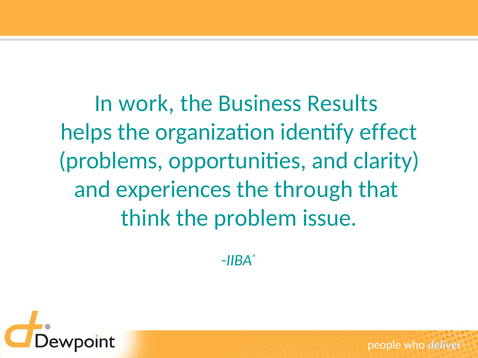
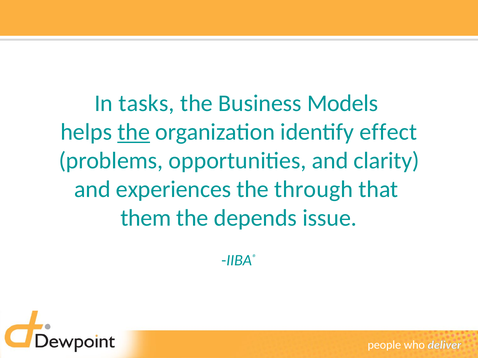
work: work -> tasks
Results: Results -> Models
the at (134, 132) underline: none -> present
think: think -> them
problem: problem -> depends
